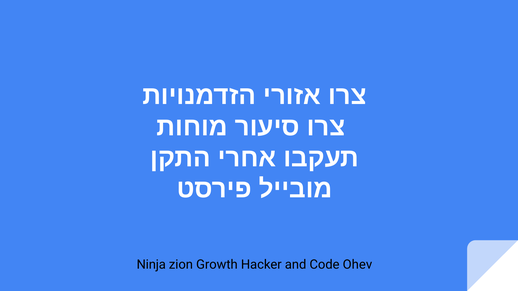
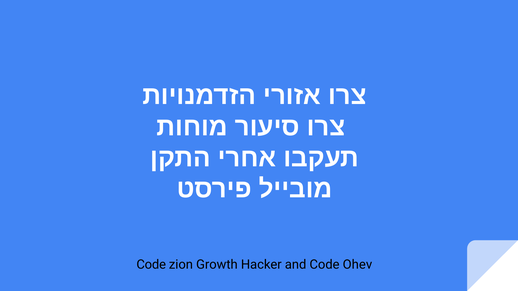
Ninja at (151, 265): Ninja -> Code
